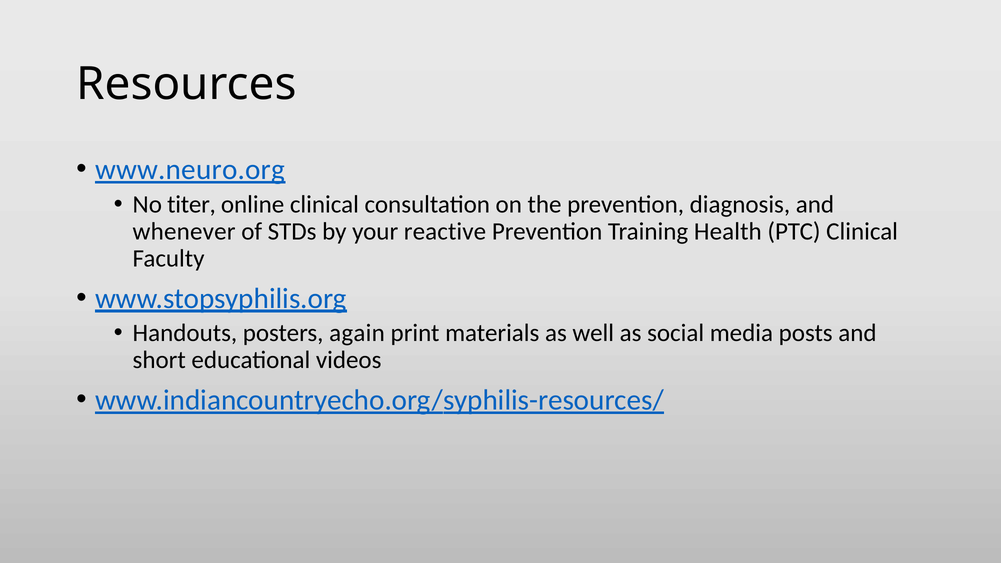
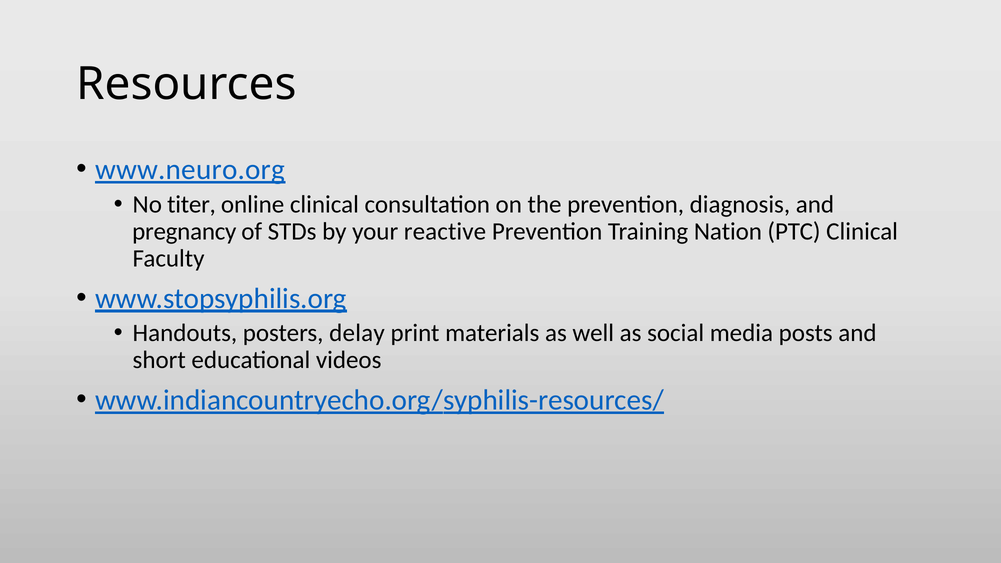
whenever: whenever -> pregnancy
Health: Health -> Nation
again: again -> delay
